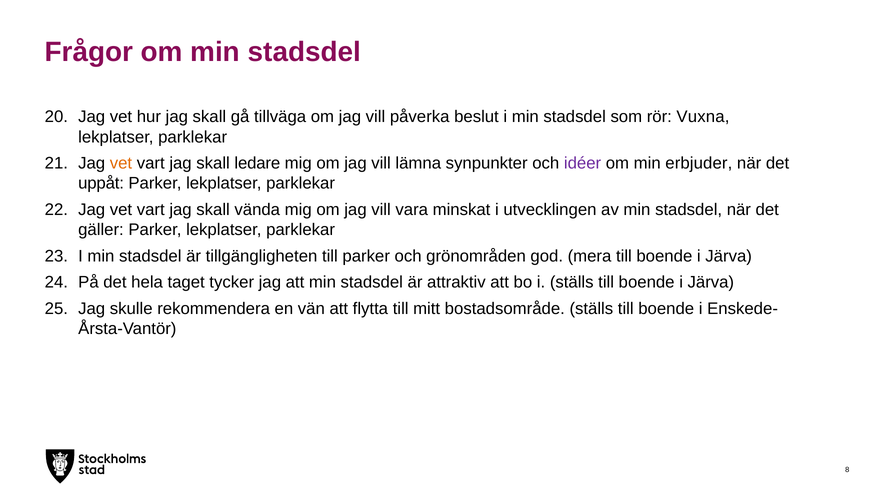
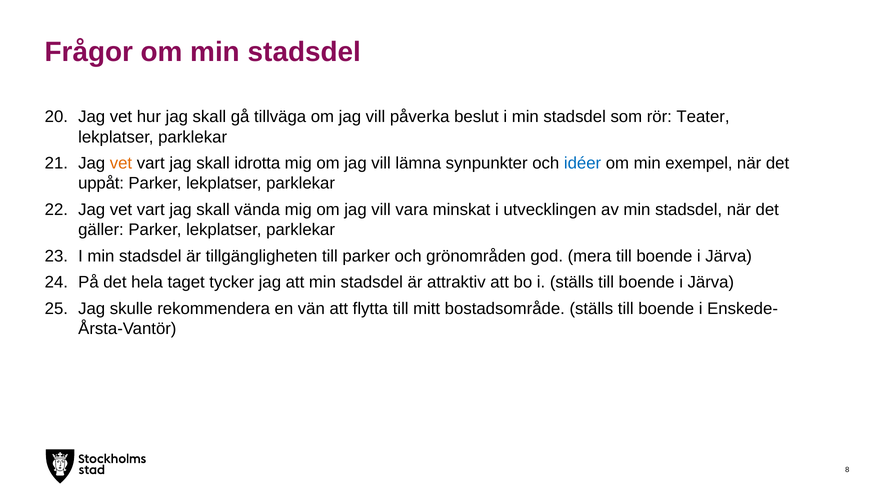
Vuxna: Vuxna -> Teater
ledare: ledare -> idrotta
idéer colour: purple -> blue
erbjuder: erbjuder -> exempel
